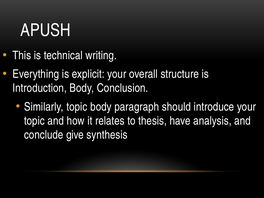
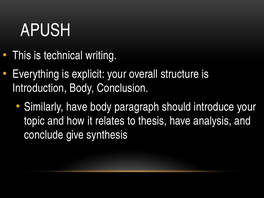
Similarly topic: topic -> have
